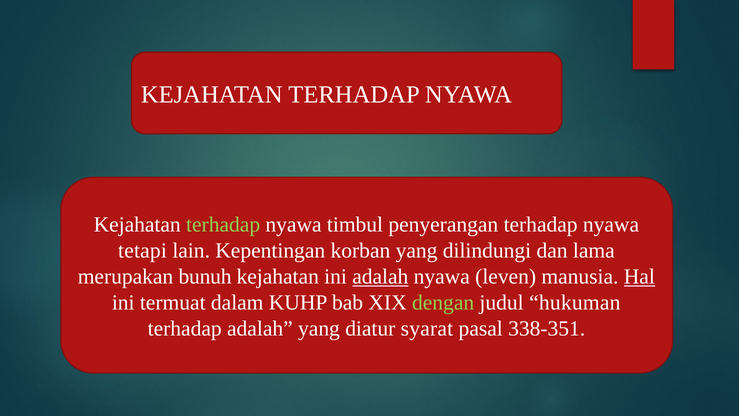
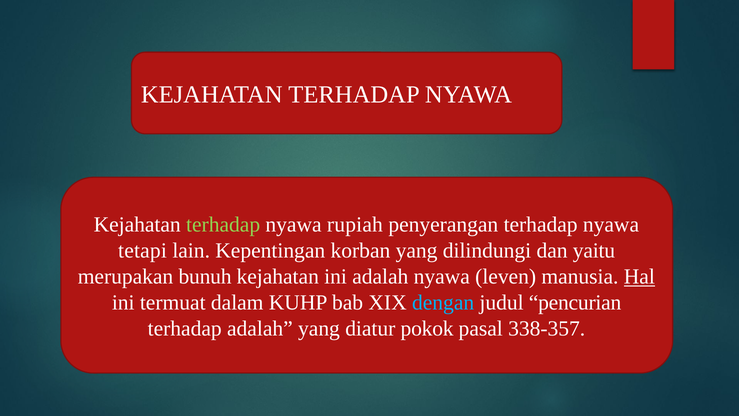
timbul: timbul -> rupiah
lama: lama -> yaitu
adalah at (380, 276) underline: present -> none
dengan colour: light green -> light blue
hukuman: hukuman -> pencurian
syarat: syarat -> pokok
338-351: 338-351 -> 338-357
